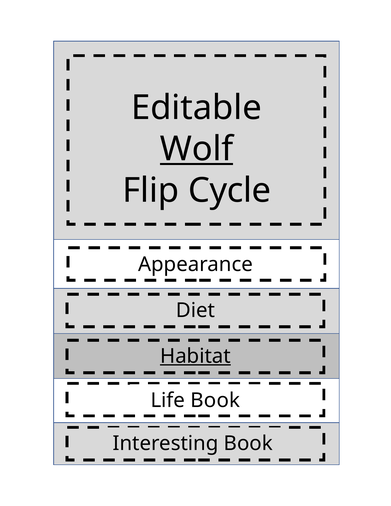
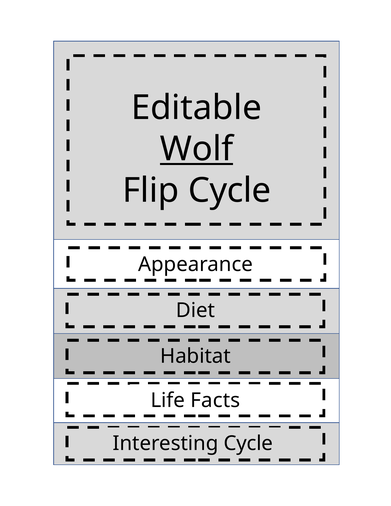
Habitat underline: present -> none
Life Book: Book -> Facts
Interesting Book: Book -> Cycle
